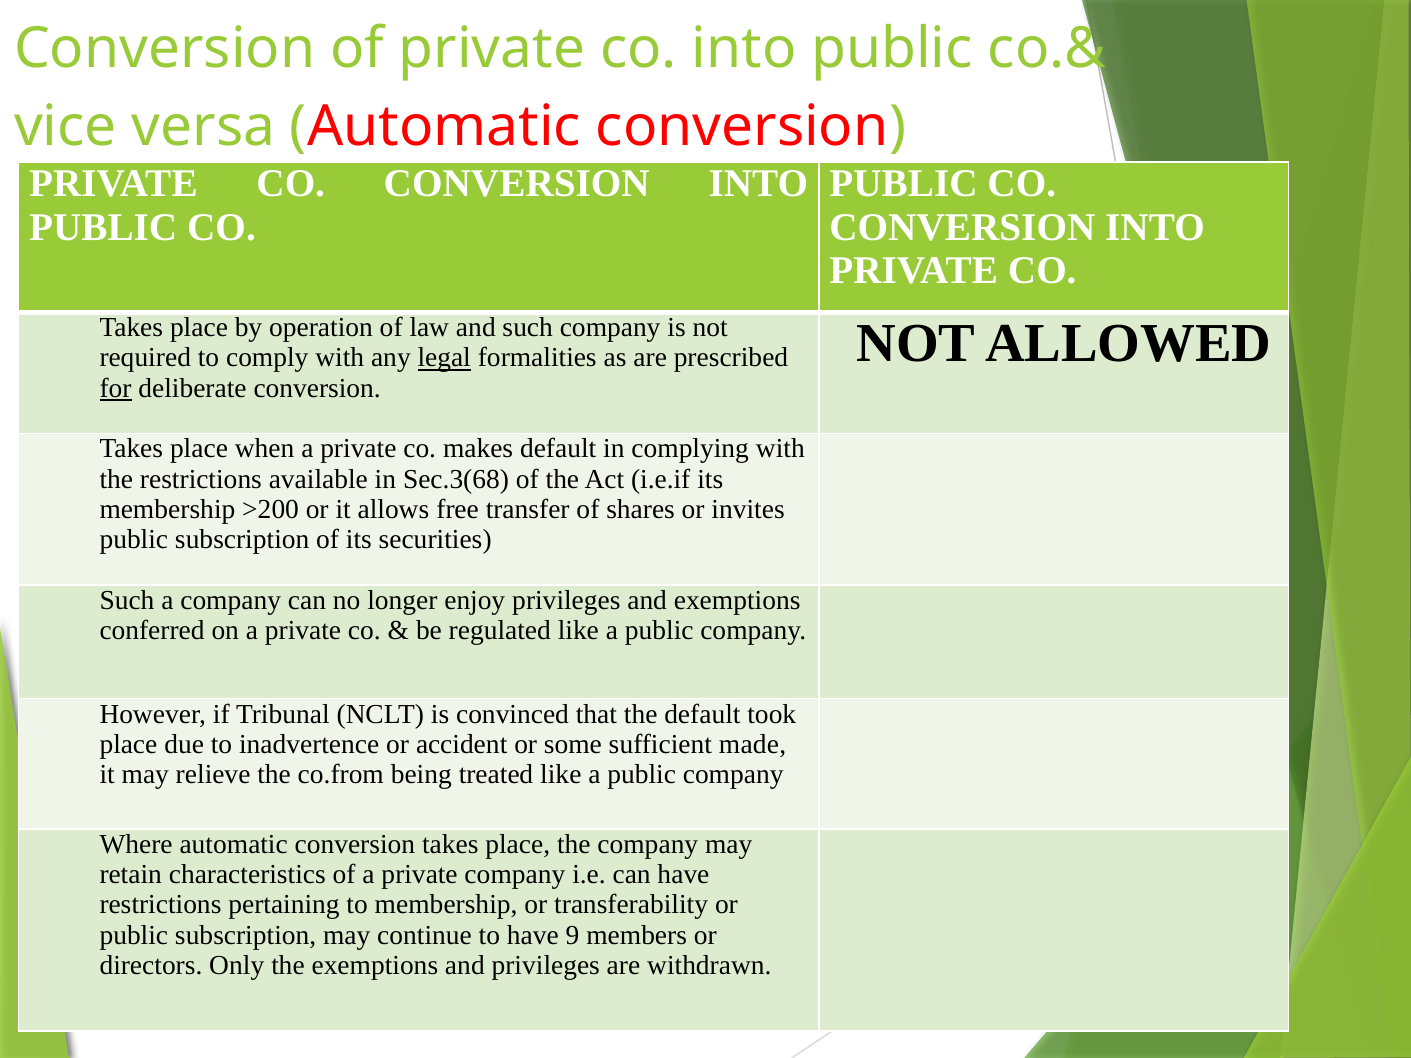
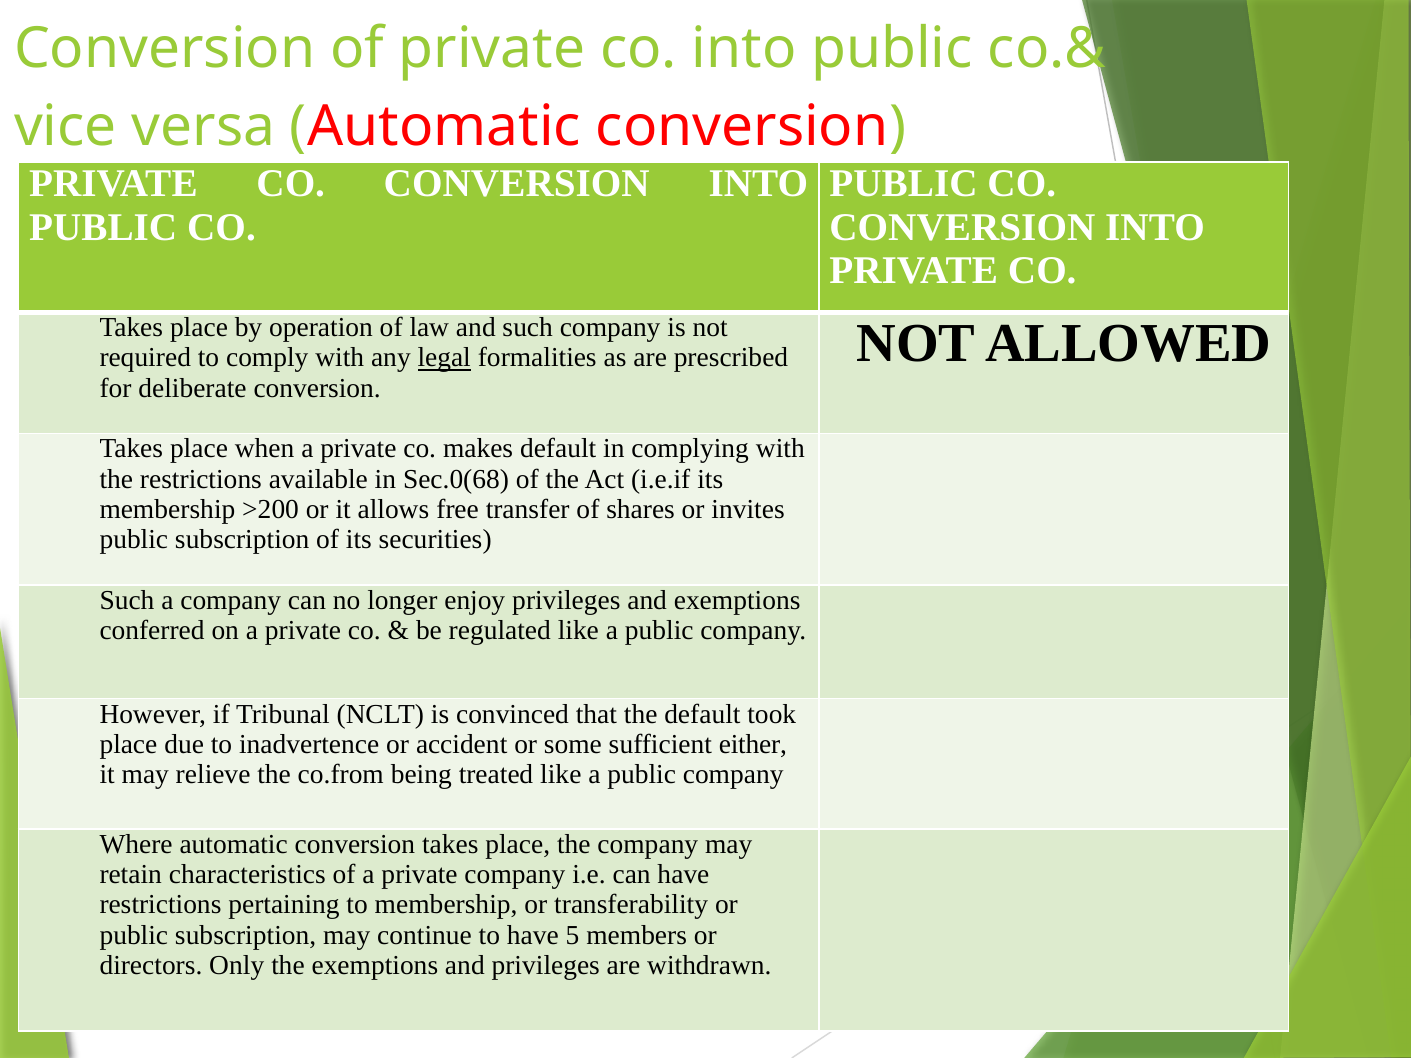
for underline: present -> none
Sec.3(68: Sec.3(68 -> Sec.0(68
made: made -> either
9: 9 -> 5
